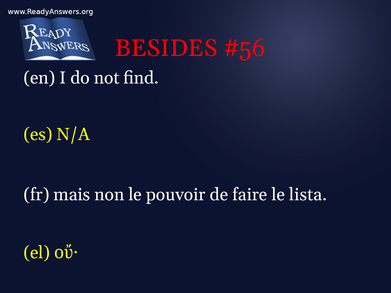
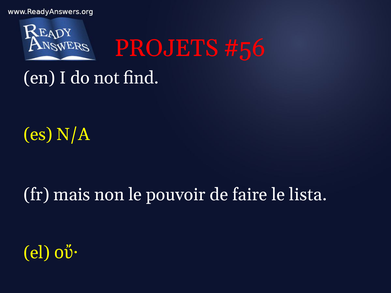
BESIDES: BESIDES -> PROJETS
